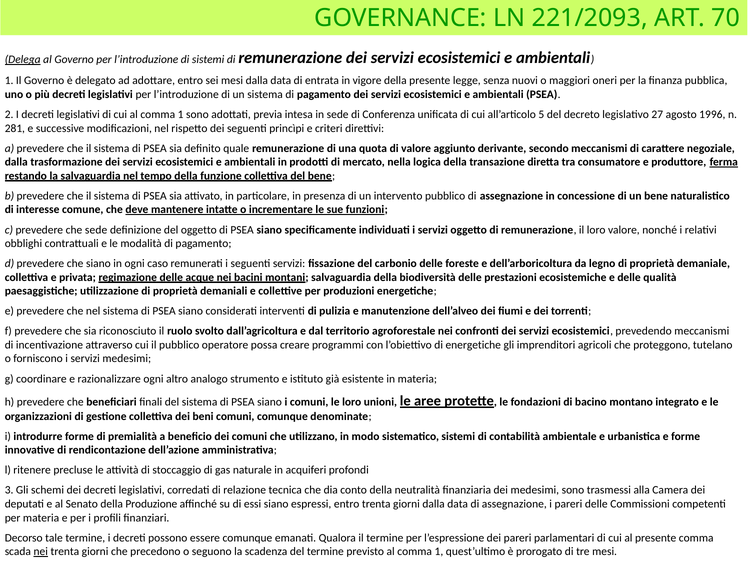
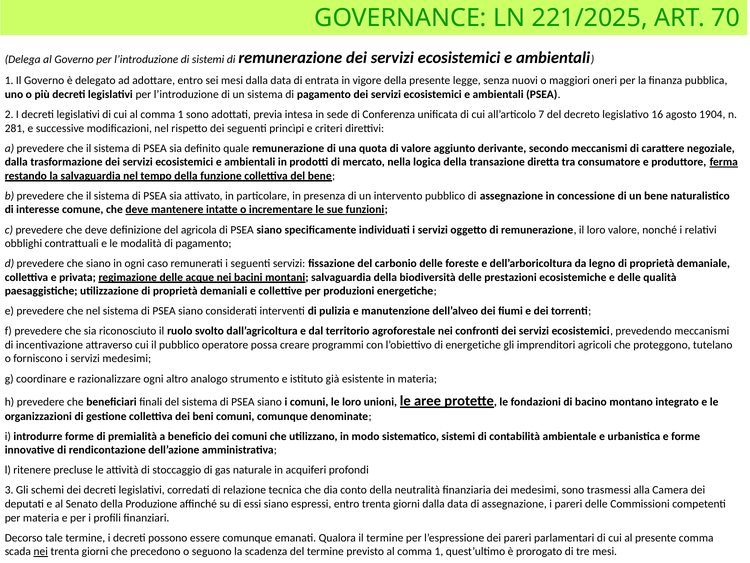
221/2093: 221/2093 -> 221/2025
Delega underline: present -> none
5: 5 -> 7
27: 27 -> 16
1996: 1996 -> 1904
prevedere che sede: sede -> deve
del oggetto: oggetto -> agricola
